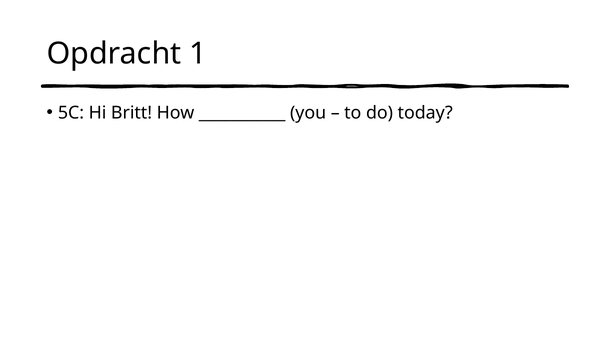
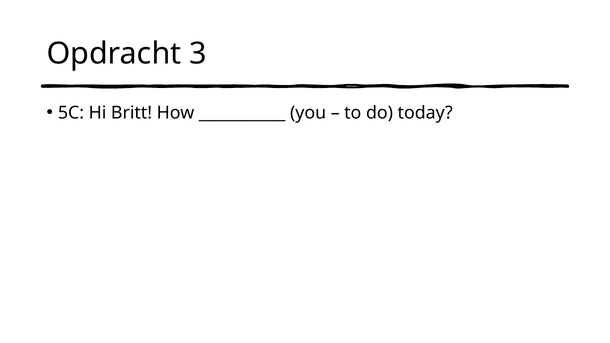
1: 1 -> 3
